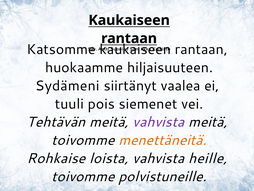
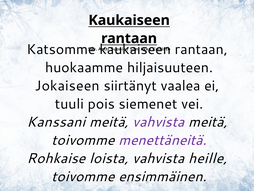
Sydämeni: Sydämeni -> Jokaiseen
Tehtävän: Tehtävän -> Kanssani
menettäneitä colour: orange -> purple
polvistuneille: polvistuneille -> ensimmäinen
